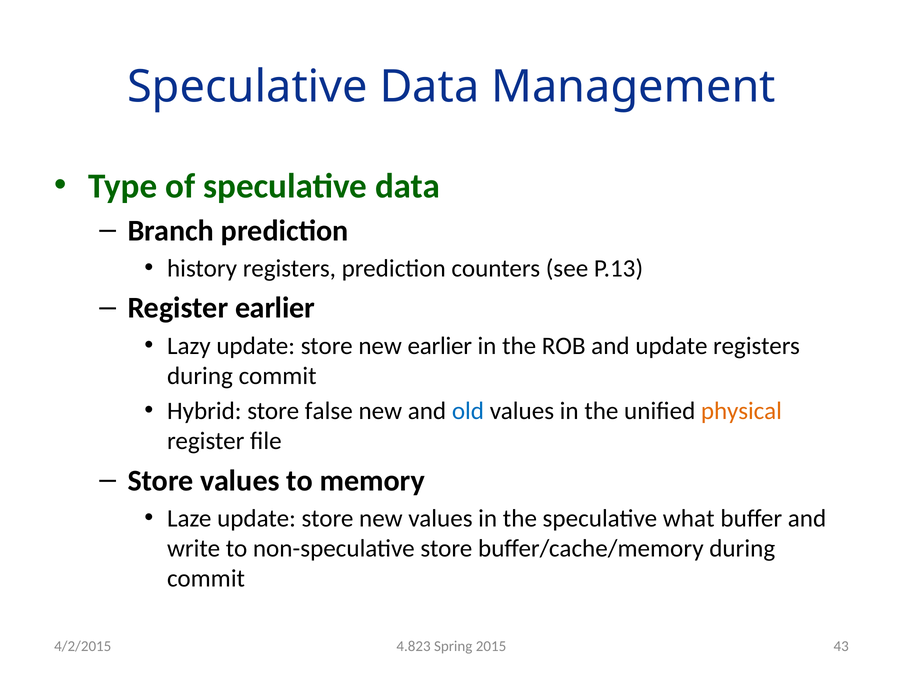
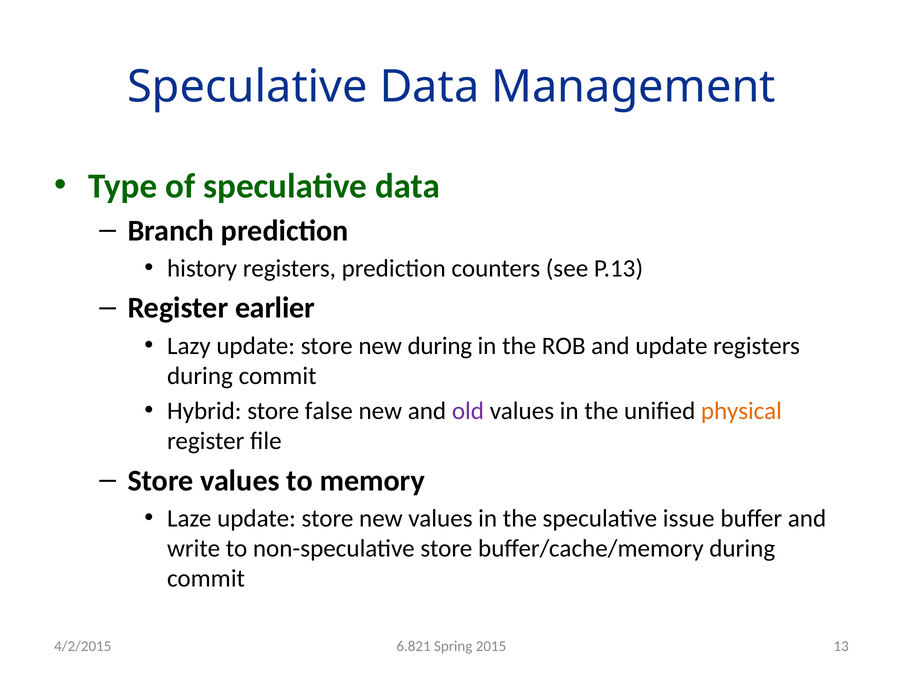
new earlier: earlier -> during
old colour: blue -> purple
what: what -> issue
4.823: 4.823 -> 6.821
43: 43 -> 13
